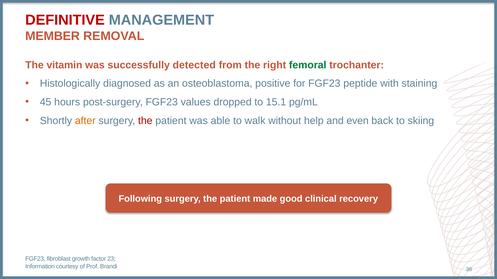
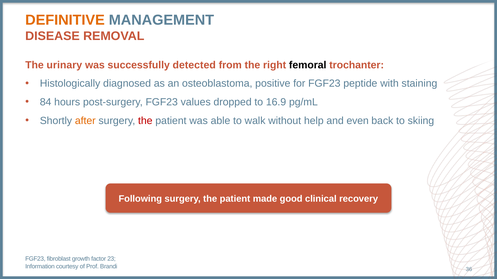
DEFINITIVE colour: red -> orange
MEMBER: MEMBER -> DISEASE
vitamin: vitamin -> urinary
femoral colour: green -> black
45: 45 -> 84
15.1: 15.1 -> 16.9
